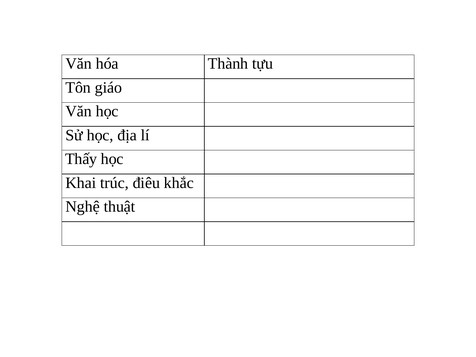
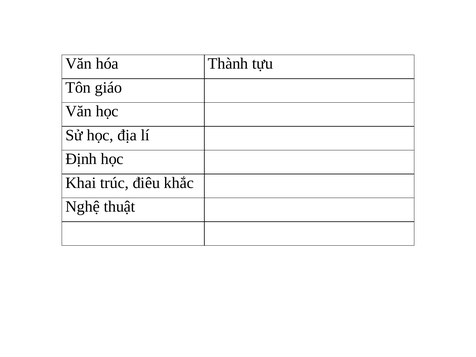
Thấy: Thấy -> Định
